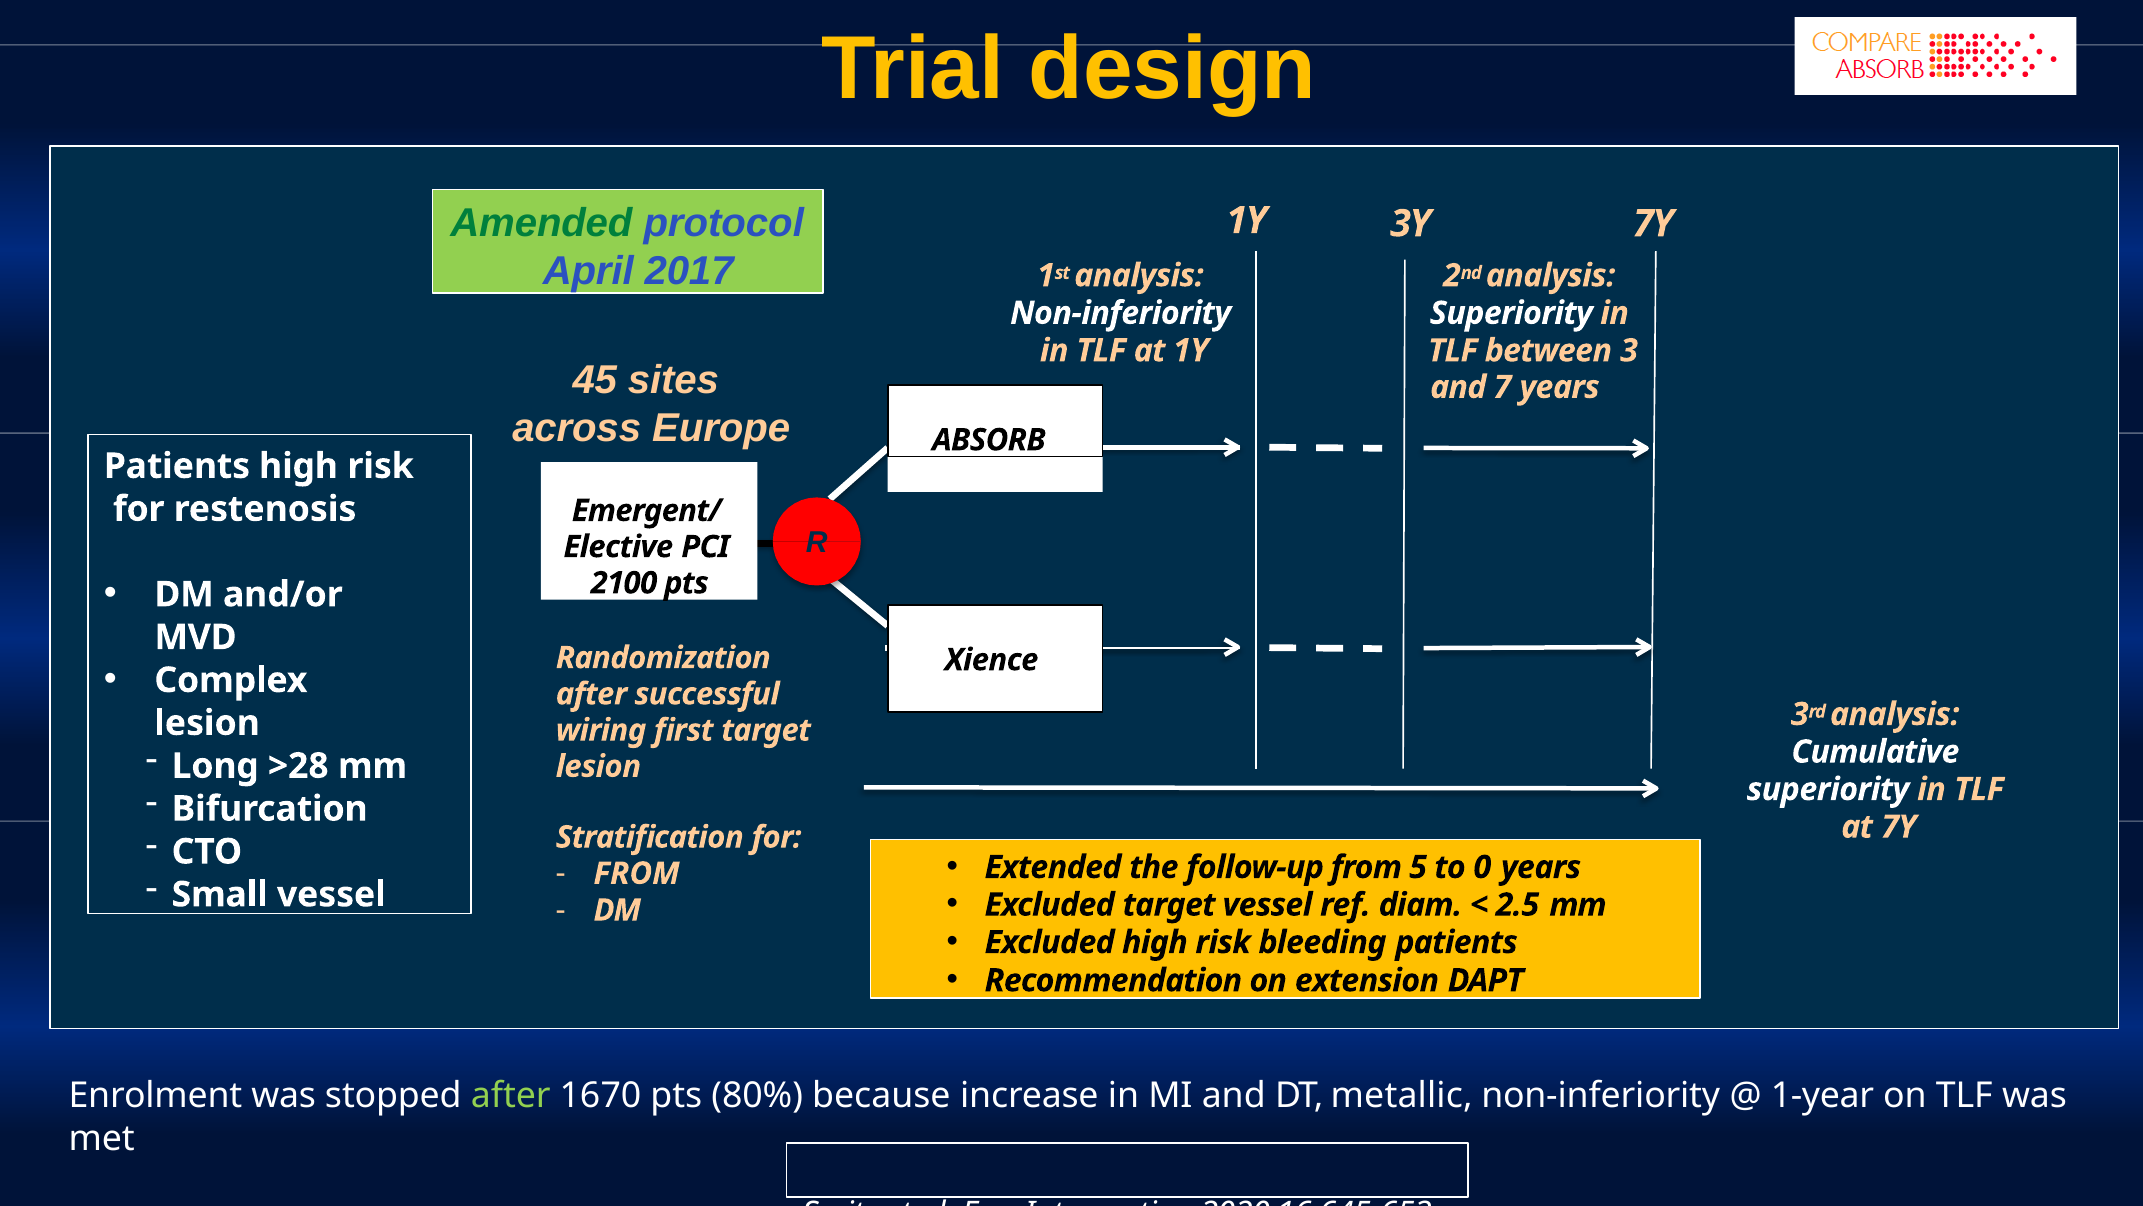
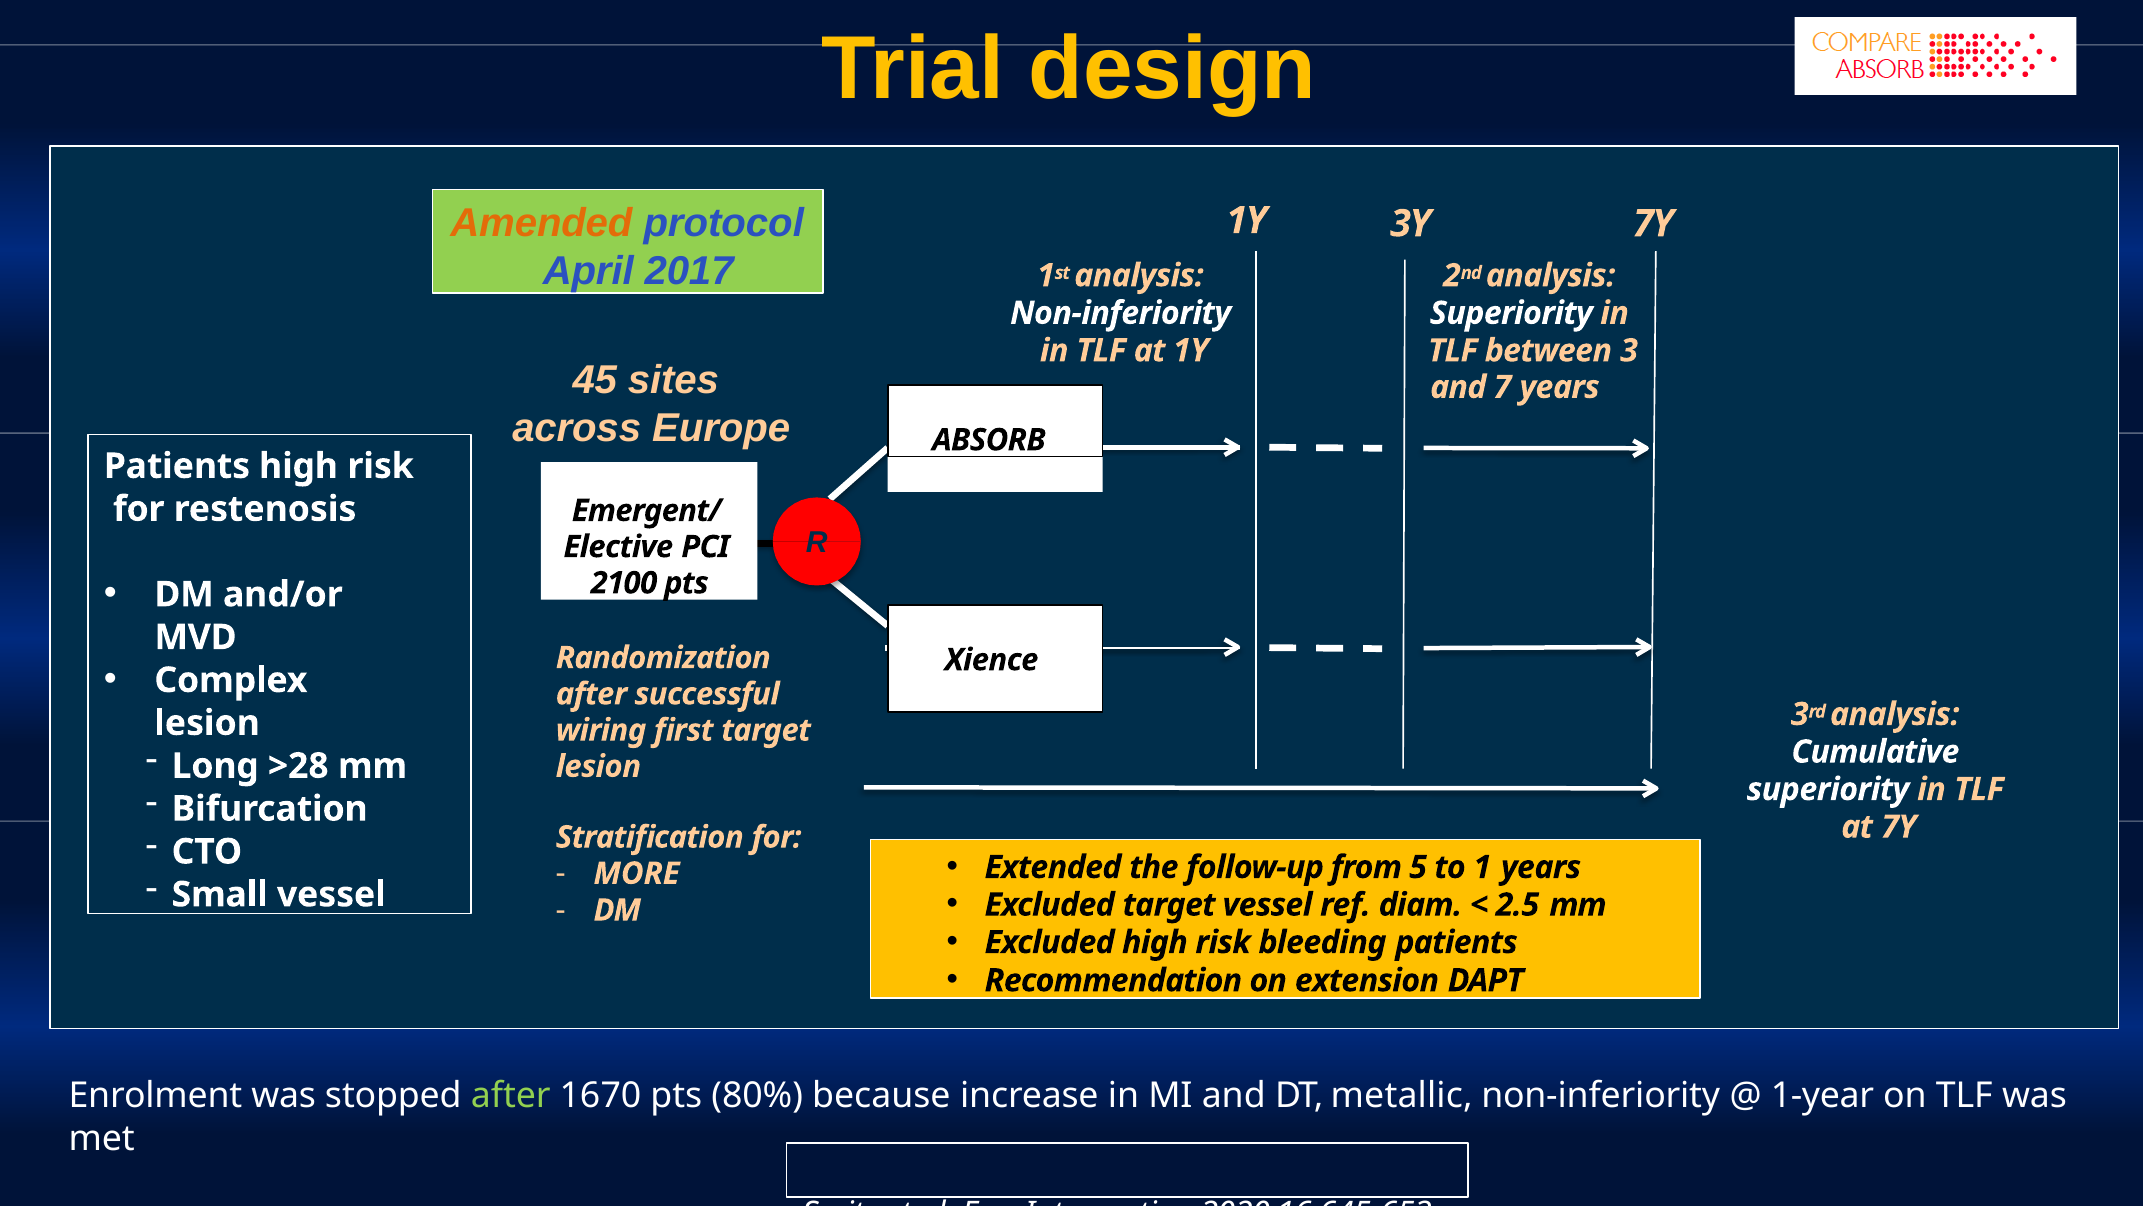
Amended colour: green -> orange
0: 0 -> 1
FROM at (637, 873): FROM -> MORE
